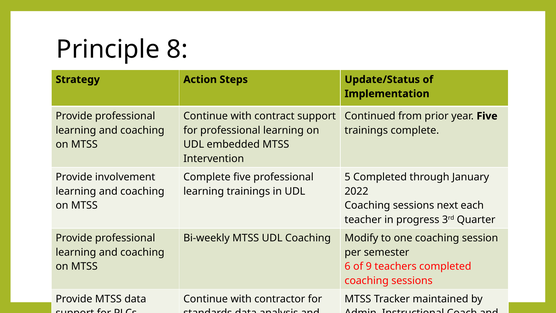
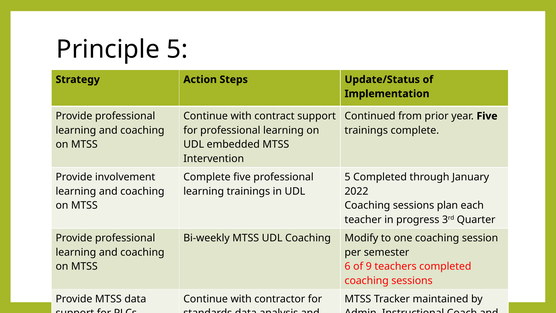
Principle 8: 8 -> 5
next: next -> plan
